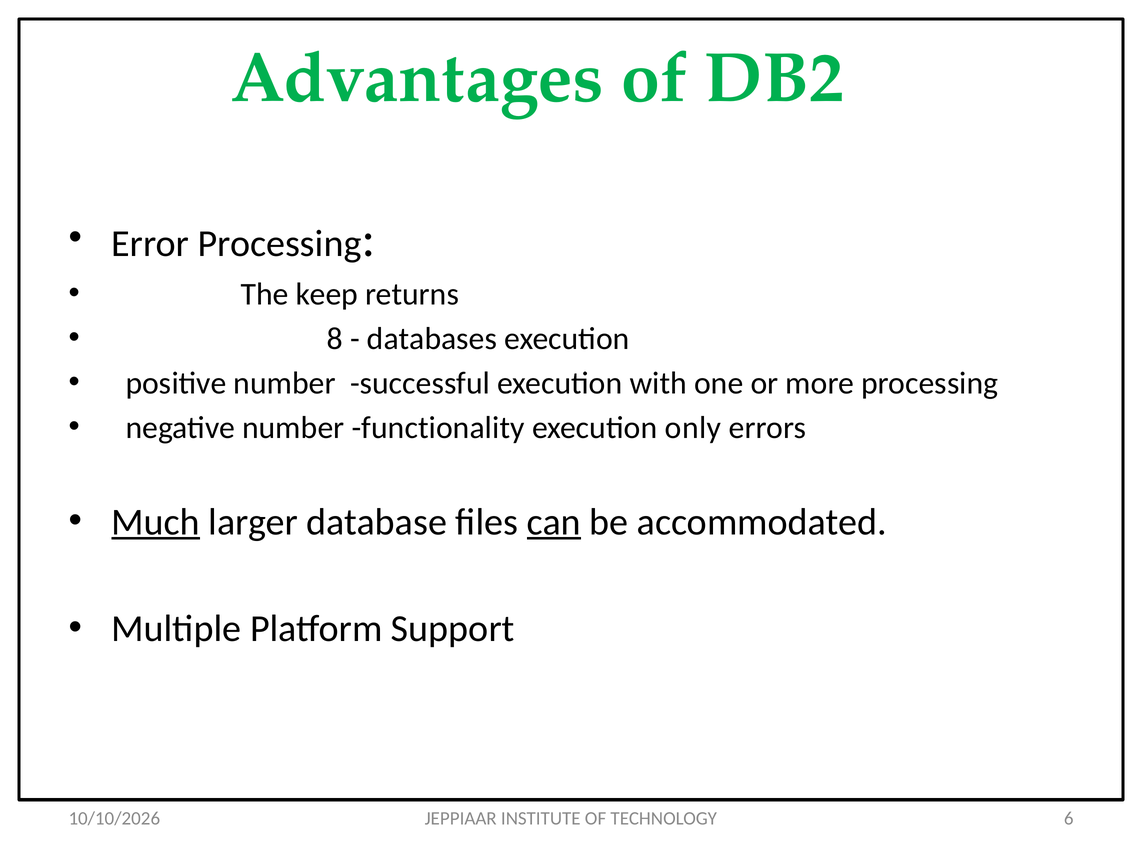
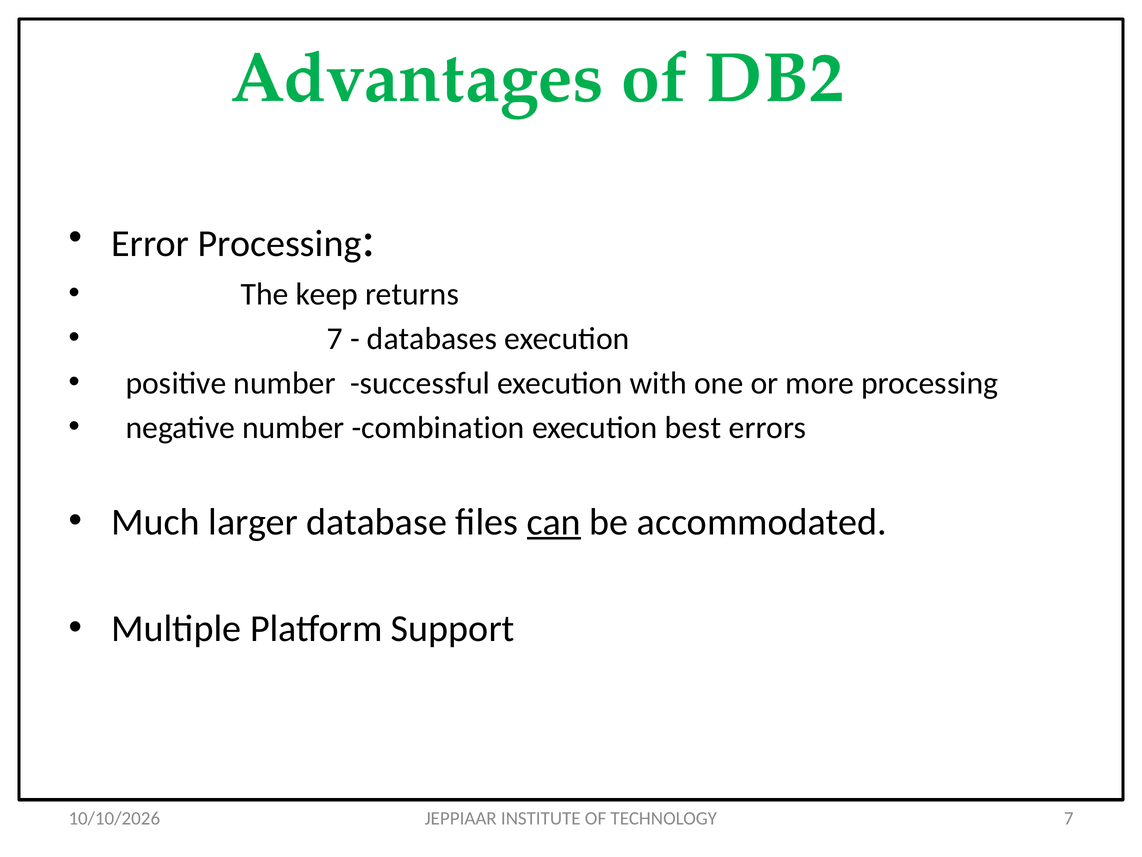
8 at (335, 339): 8 -> 7
functionality: functionality -> combination
only: only -> best
Much underline: present -> none
TECHNOLOGY 6: 6 -> 7
